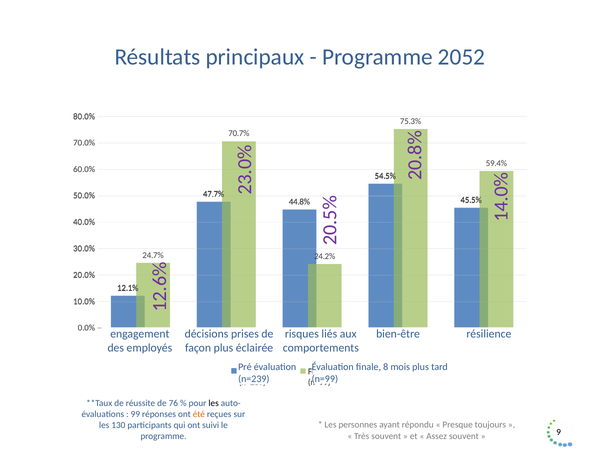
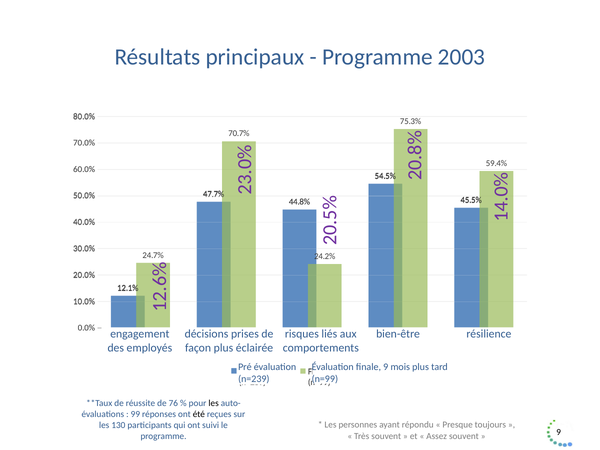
2052: 2052 -> 2003
finale 8: 8 -> 9
été colour: orange -> black
